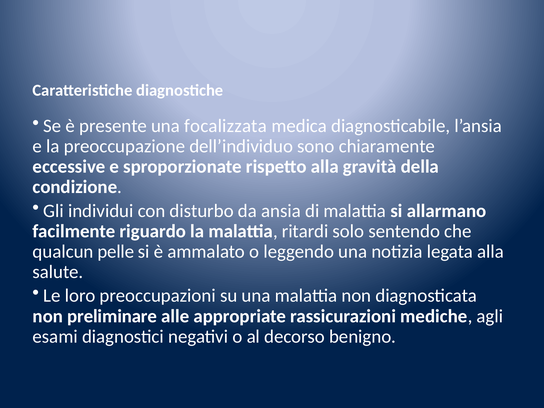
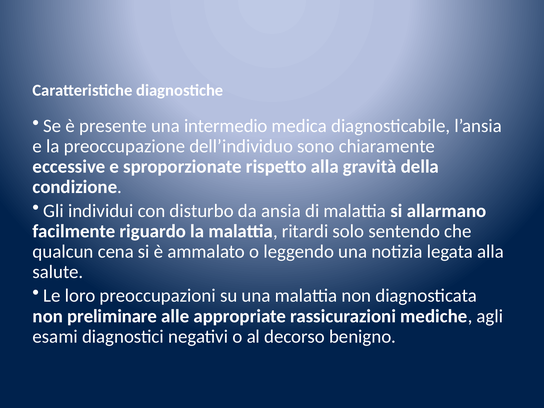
focalizzata: focalizzata -> intermedio
pelle: pelle -> cena
